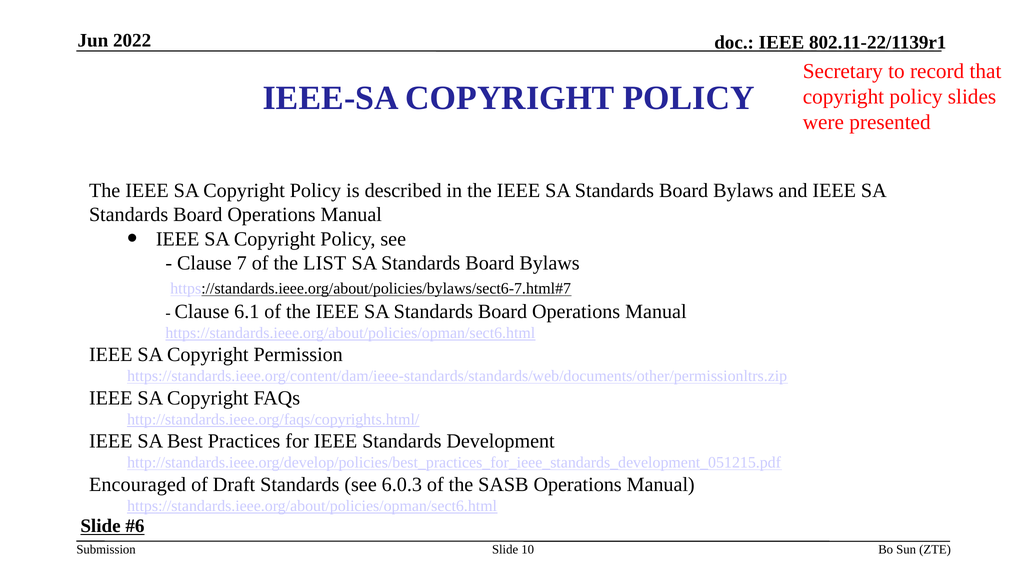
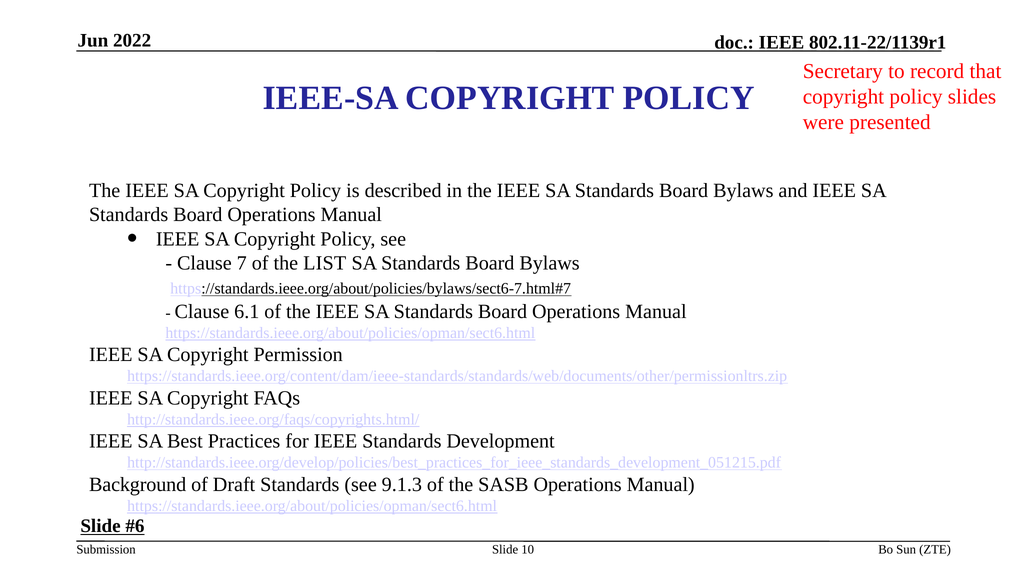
Encouraged: Encouraged -> Background
6.0.3: 6.0.3 -> 9.1.3
